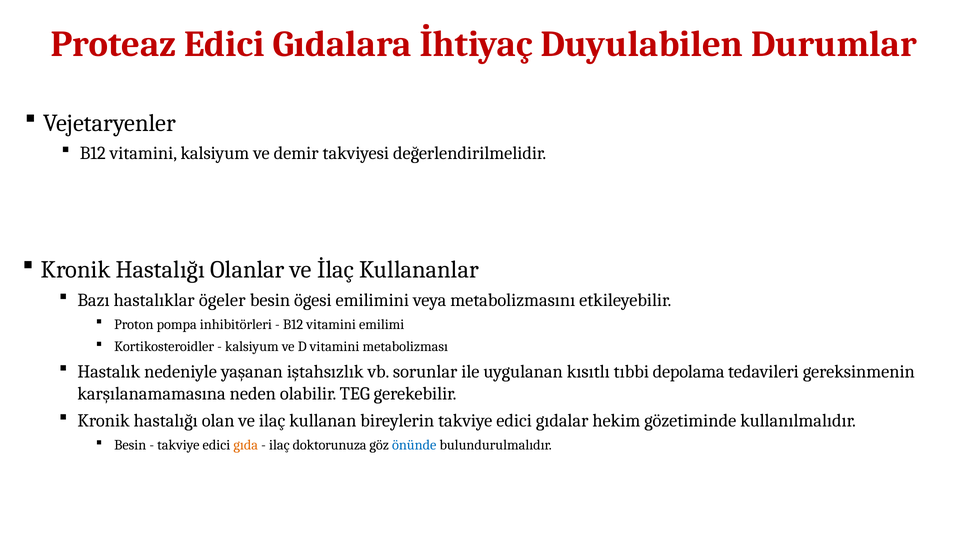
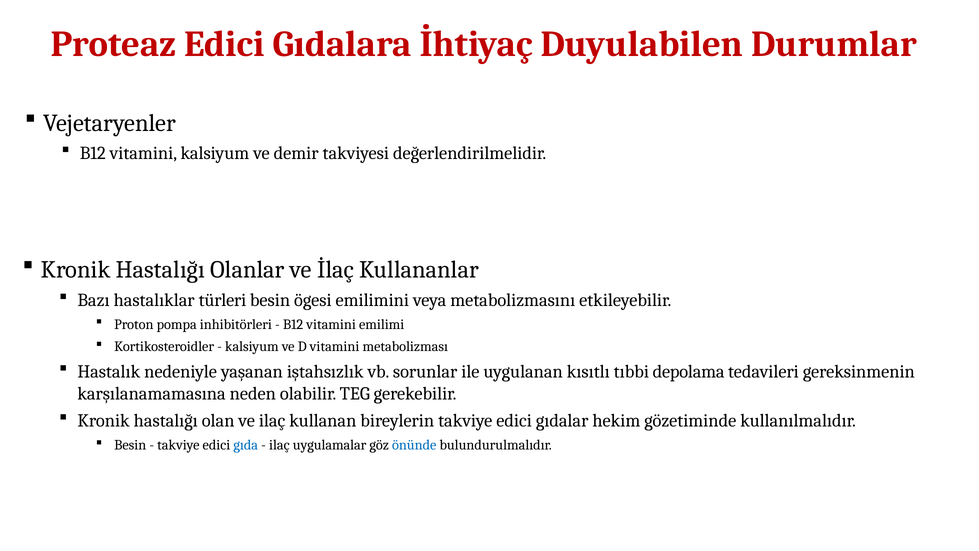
ögeler: ögeler -> türleri
gıda colour: orange -> blue
doktorunuza: doktorunuza -> uygulamalar
